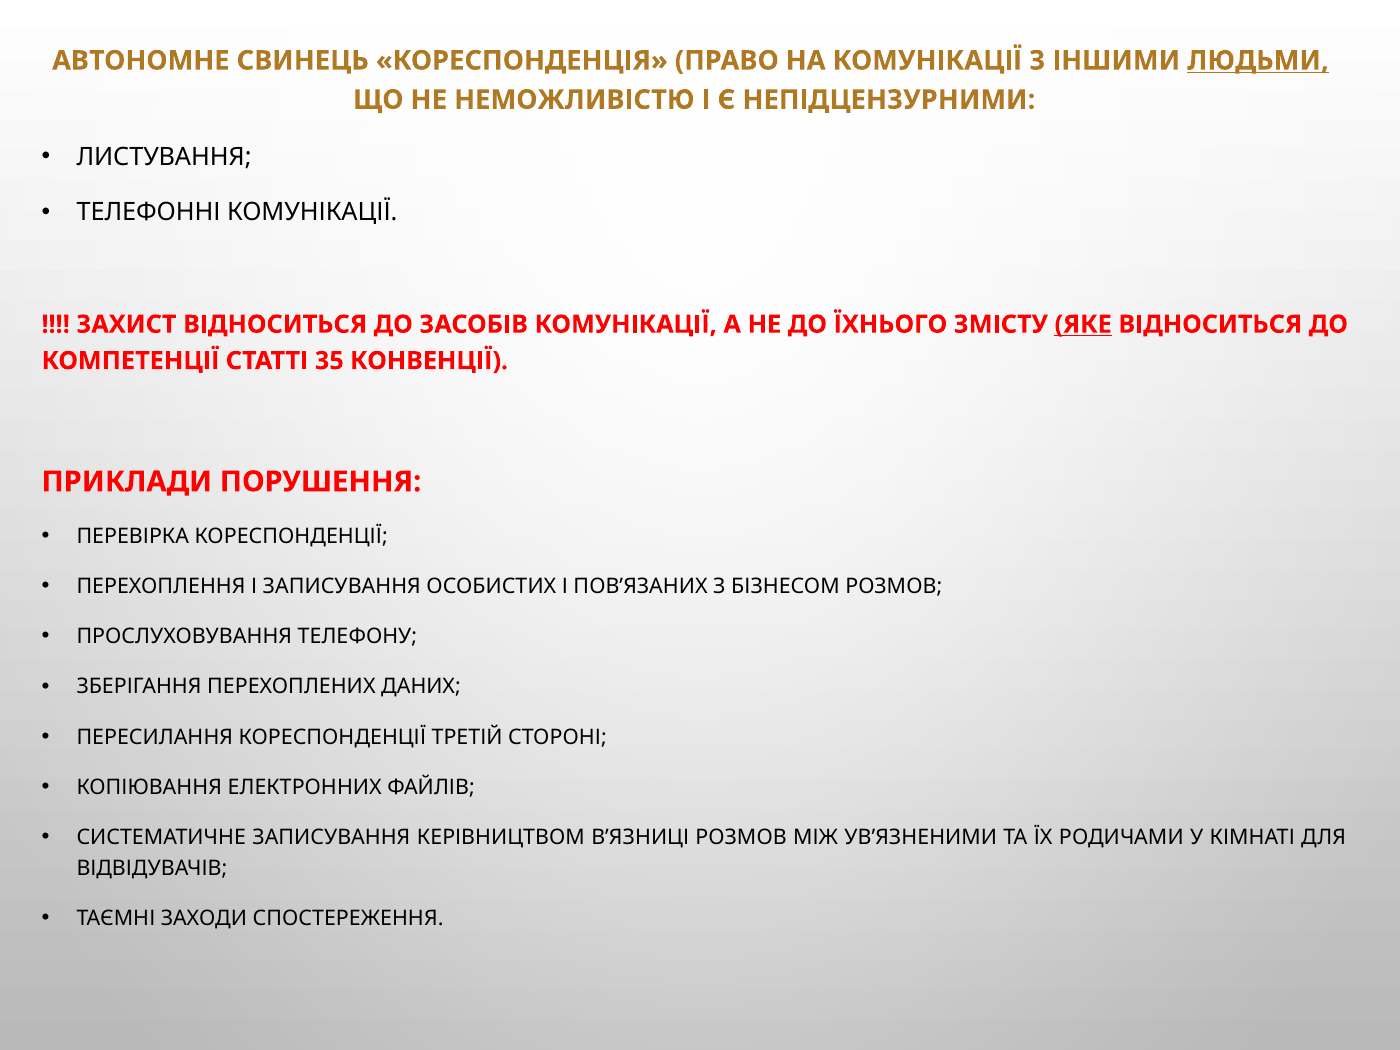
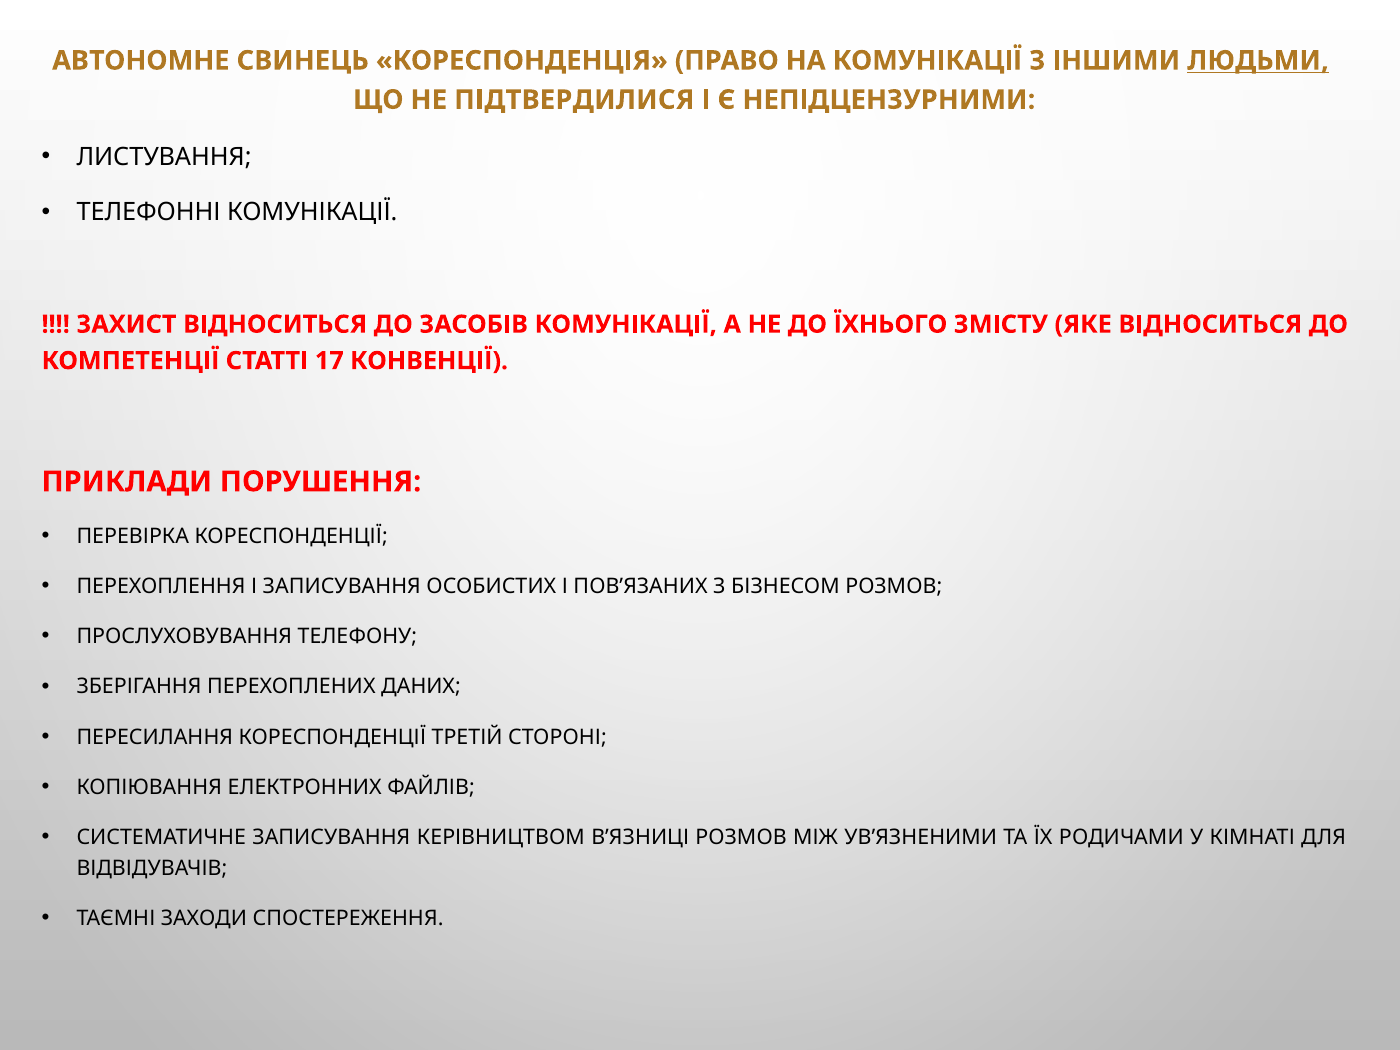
НЕМОЖЛИВІСТЮ: НЕМОЖЛИВІСТЮ -> ПІДТВЕРДИЛИСЯ
ЯКЕ underline: present -> none
35: 35 -> 17
